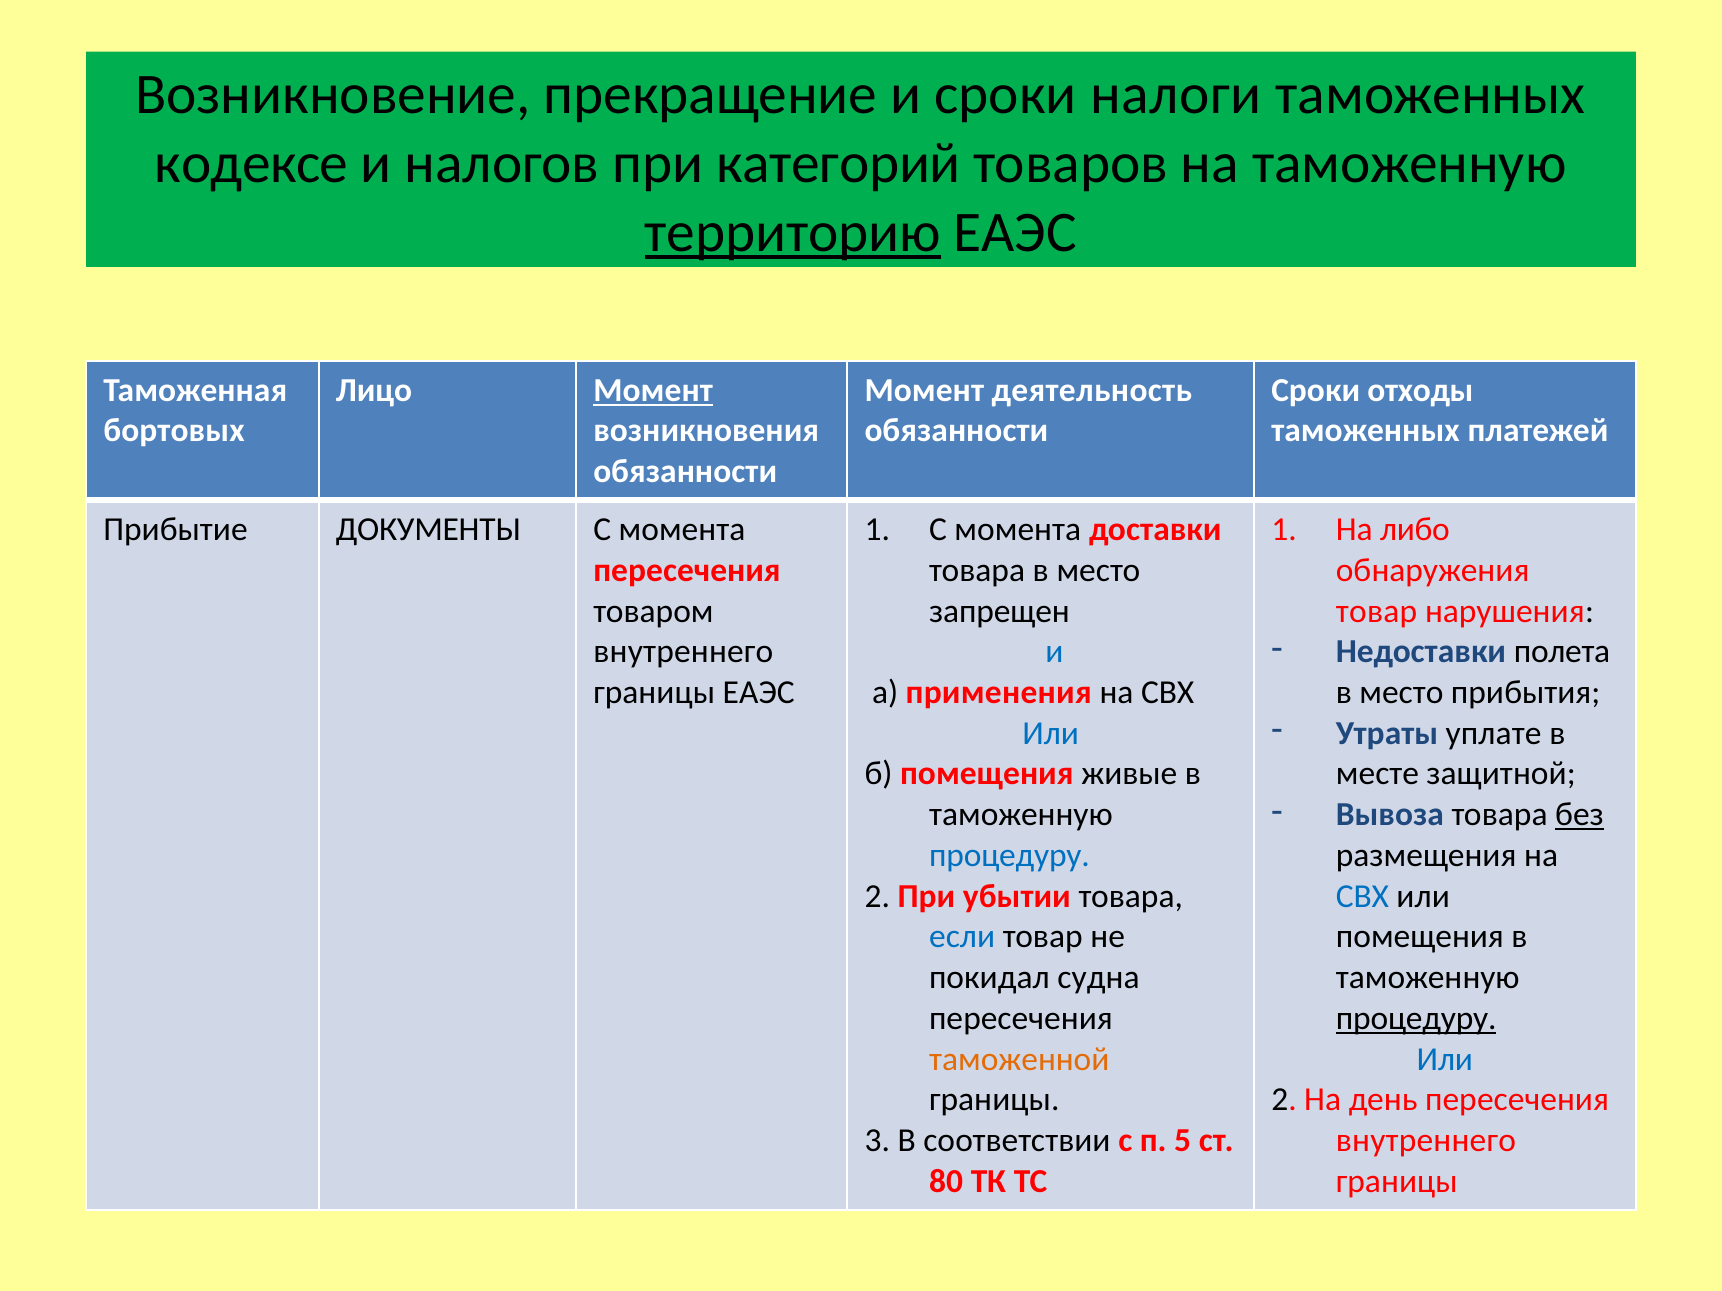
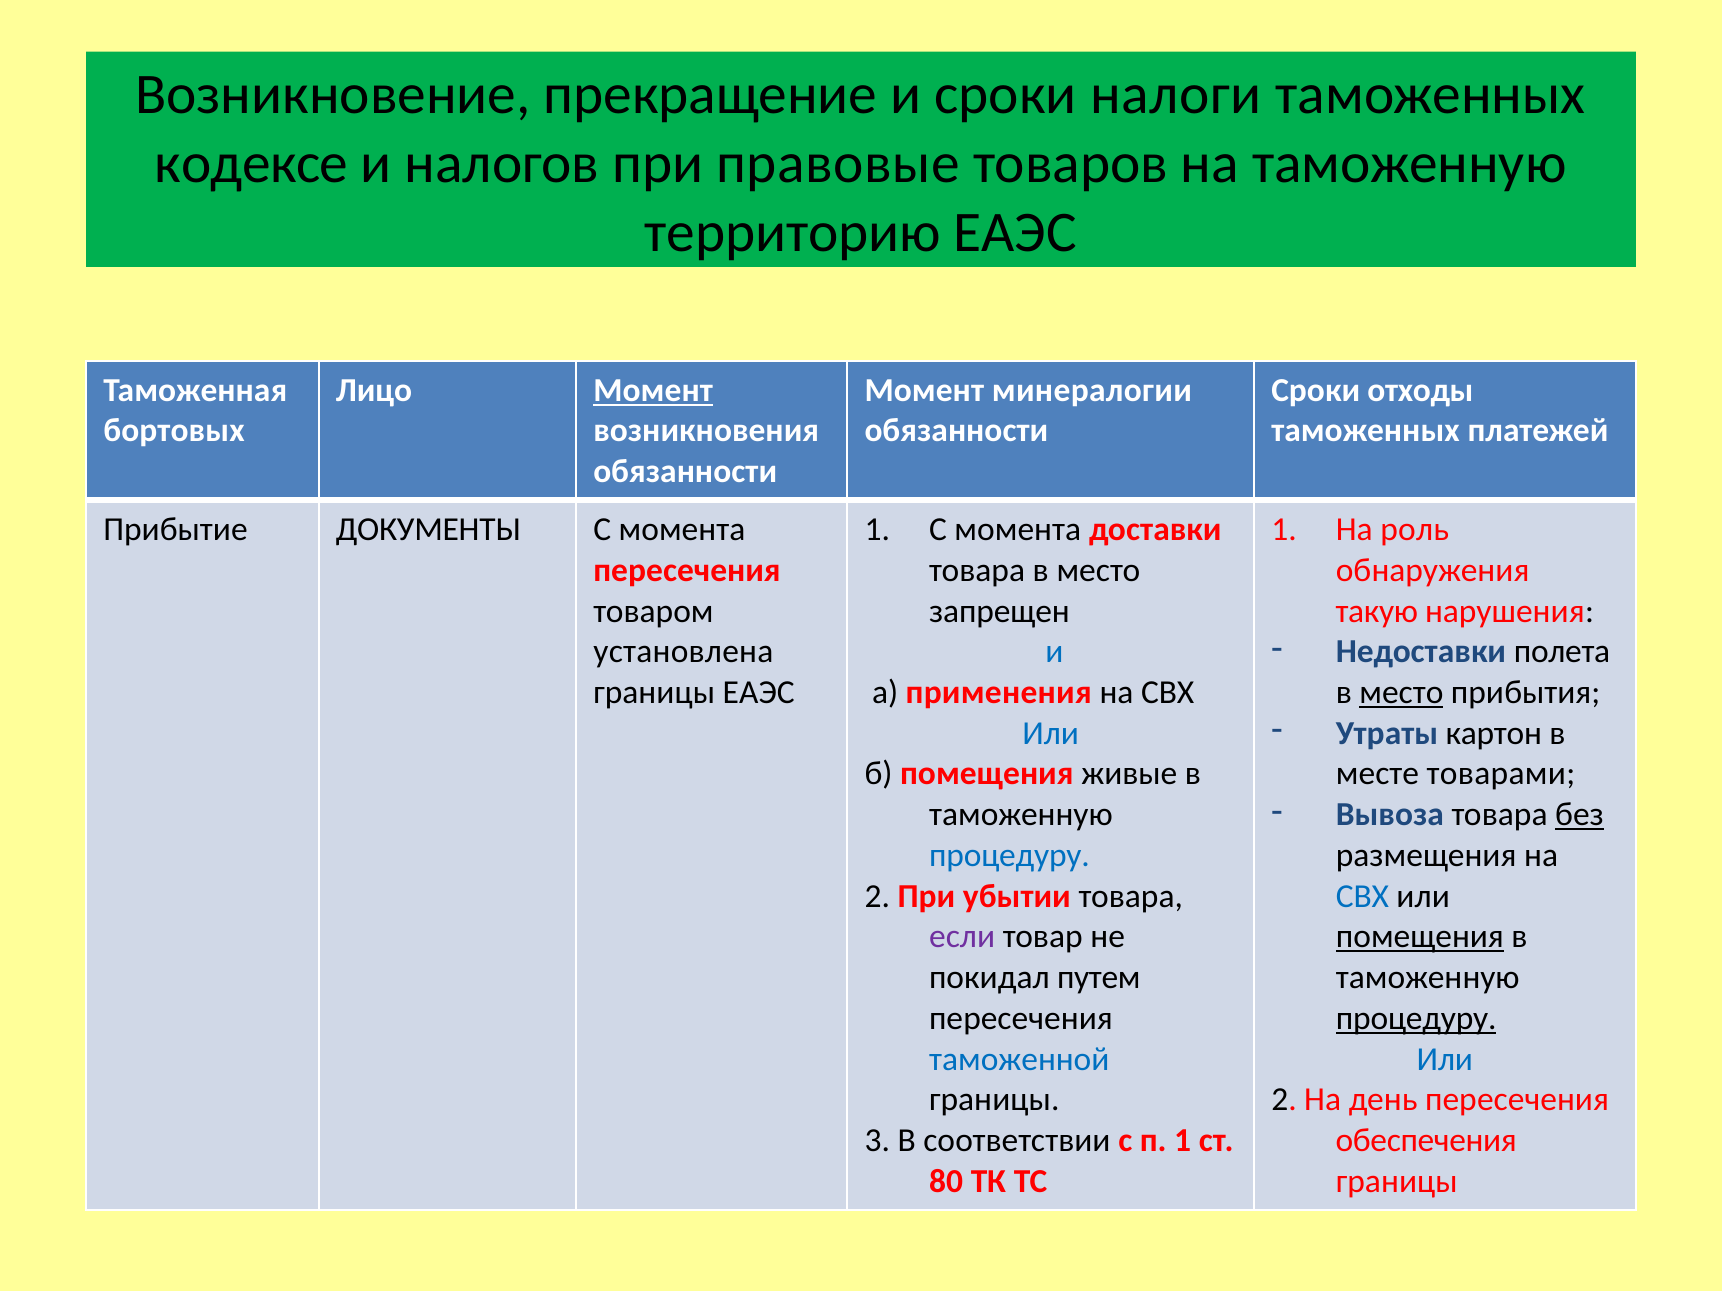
категорий: категорий -> правовые
территорию underline: present -> none
деятельность: деятельность -> минералогии
либо: либо -> роль
товар at (1377, 611): товар -> такую
внутреннего at (683, 652): внутреннего -> установлена
место at (1401, 693) underline: none -> present
уплате: уплате -> картон
защитной: защитной -> товарами
если colour: blue -> purple
помещения at (1420, 937) underline: none -> present
судна: судна -> путем
таможенной colour: orange -> blue
п 5: 5 -> 1
внутреннего at (1426, 1141): внутреннего -> обеспечения
